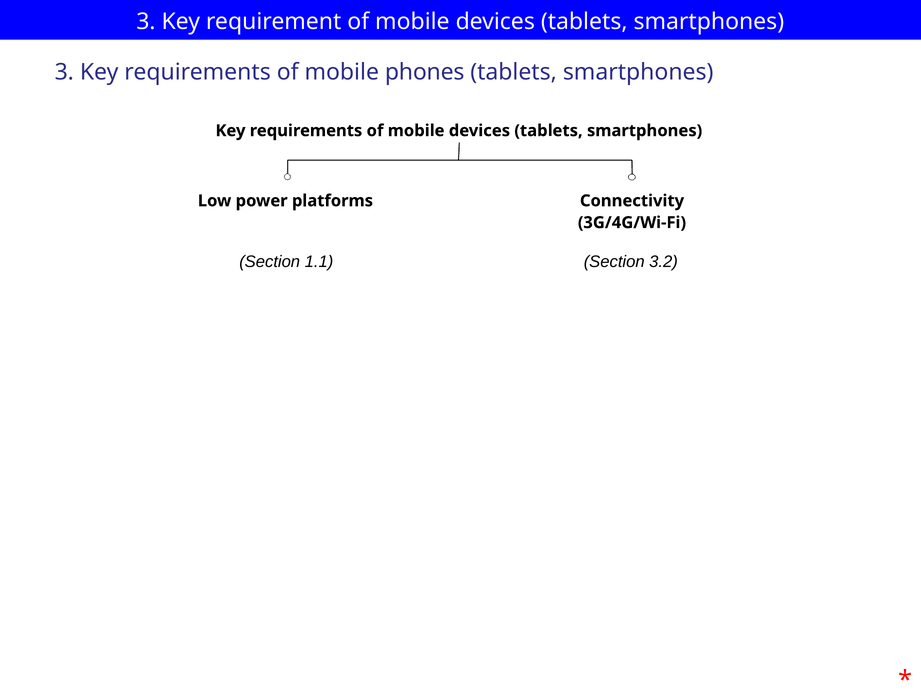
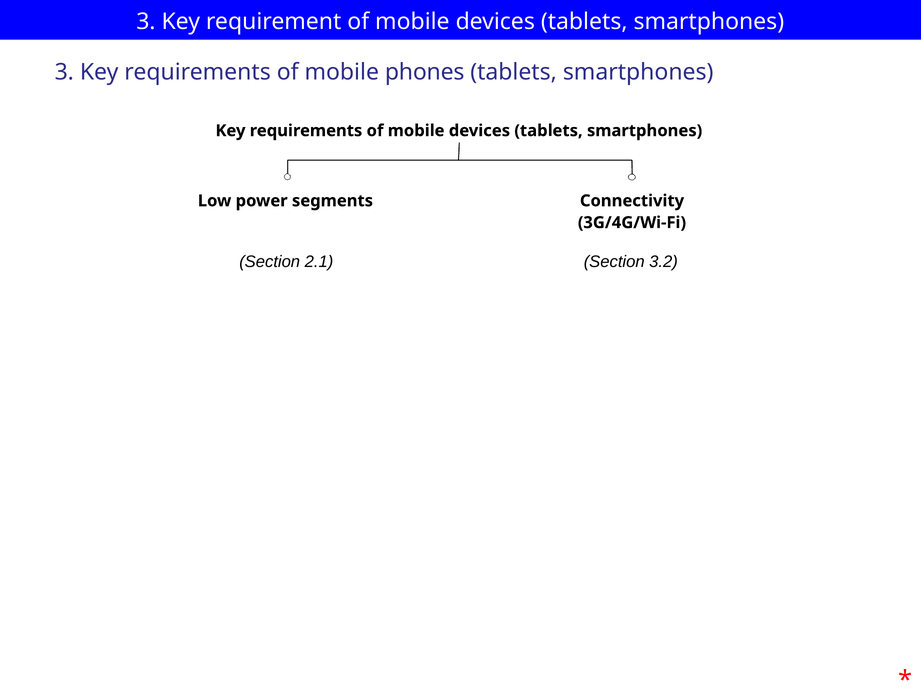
platforms: platforms -> segments
1.1: 1.1 -> 2.1
